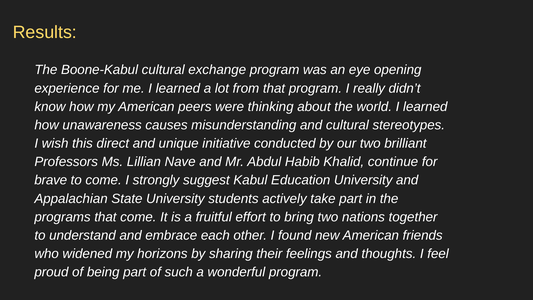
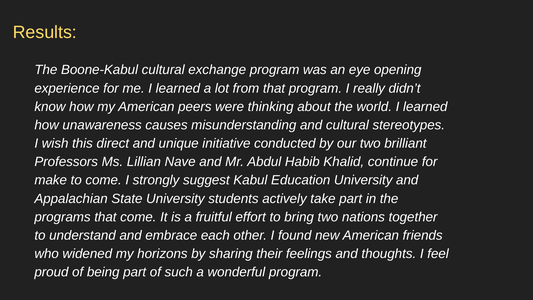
brave: brave -> make
